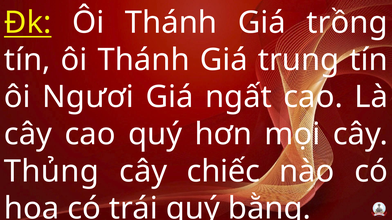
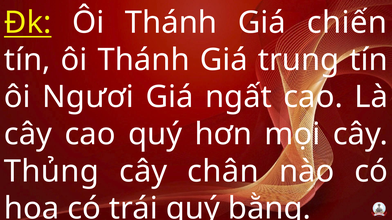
trồng: trồng -> chiến
chiếc: chiếc -> chân
